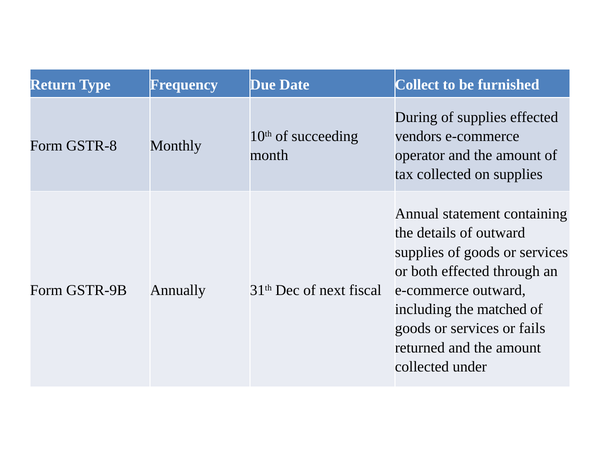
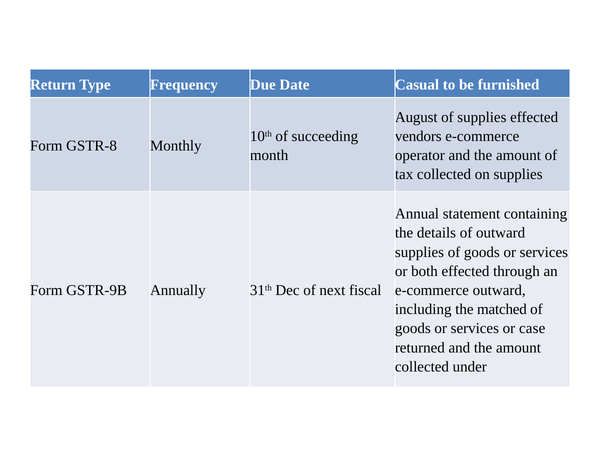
Collect: Collect -> Casual
During: During -> August
fails: fails -> case
